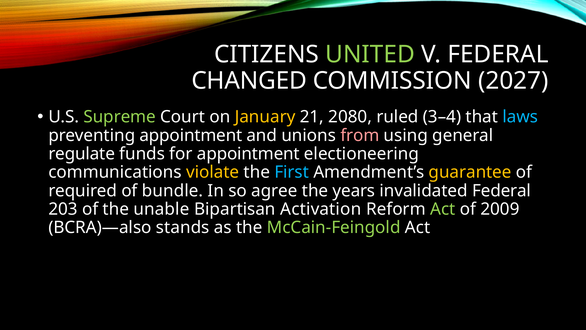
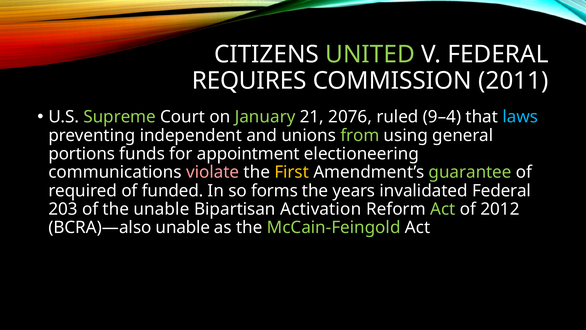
CHANGED: CHANGED -> REQUIRES
2027: 2027 -> 2011
January colour: yellow -> light green
2080: 2080 -> 2076
3–4: 3–4 -> 9–4
preventing appointment: appointment -> independent
from colour: pink -> light green
regulate: regulate -> portions
violate colour: yellow -> pink
First colour: light blue -> yellow
guarantee colour: yellow -> light green
bundle: bundle -> funded
agree: agree -> forms
2009: 2009 -> 2012
BCRA)—also stands: stands -> unable
